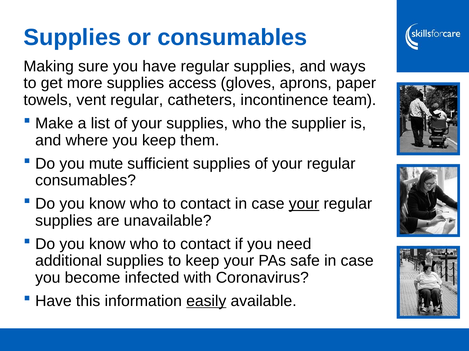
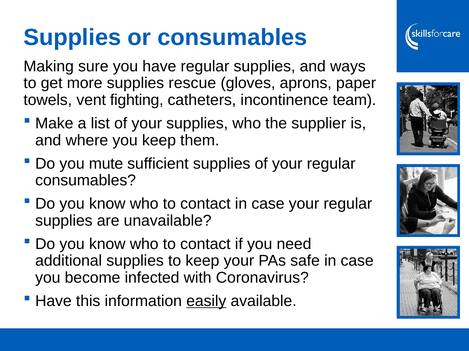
access: access -> rescue
vent regular: regular -> fighting
your at (304, 204) underline: present -> none
